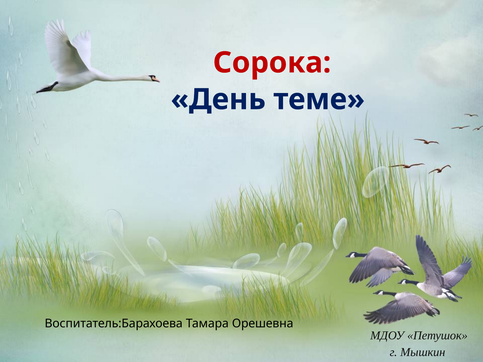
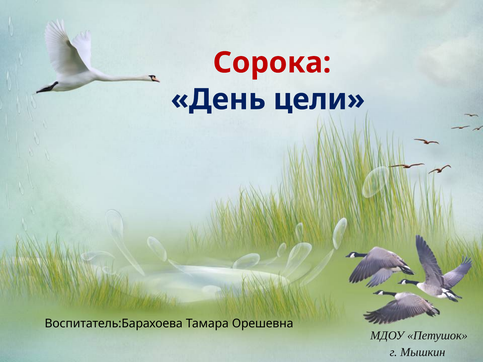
теме: теме -> цели
